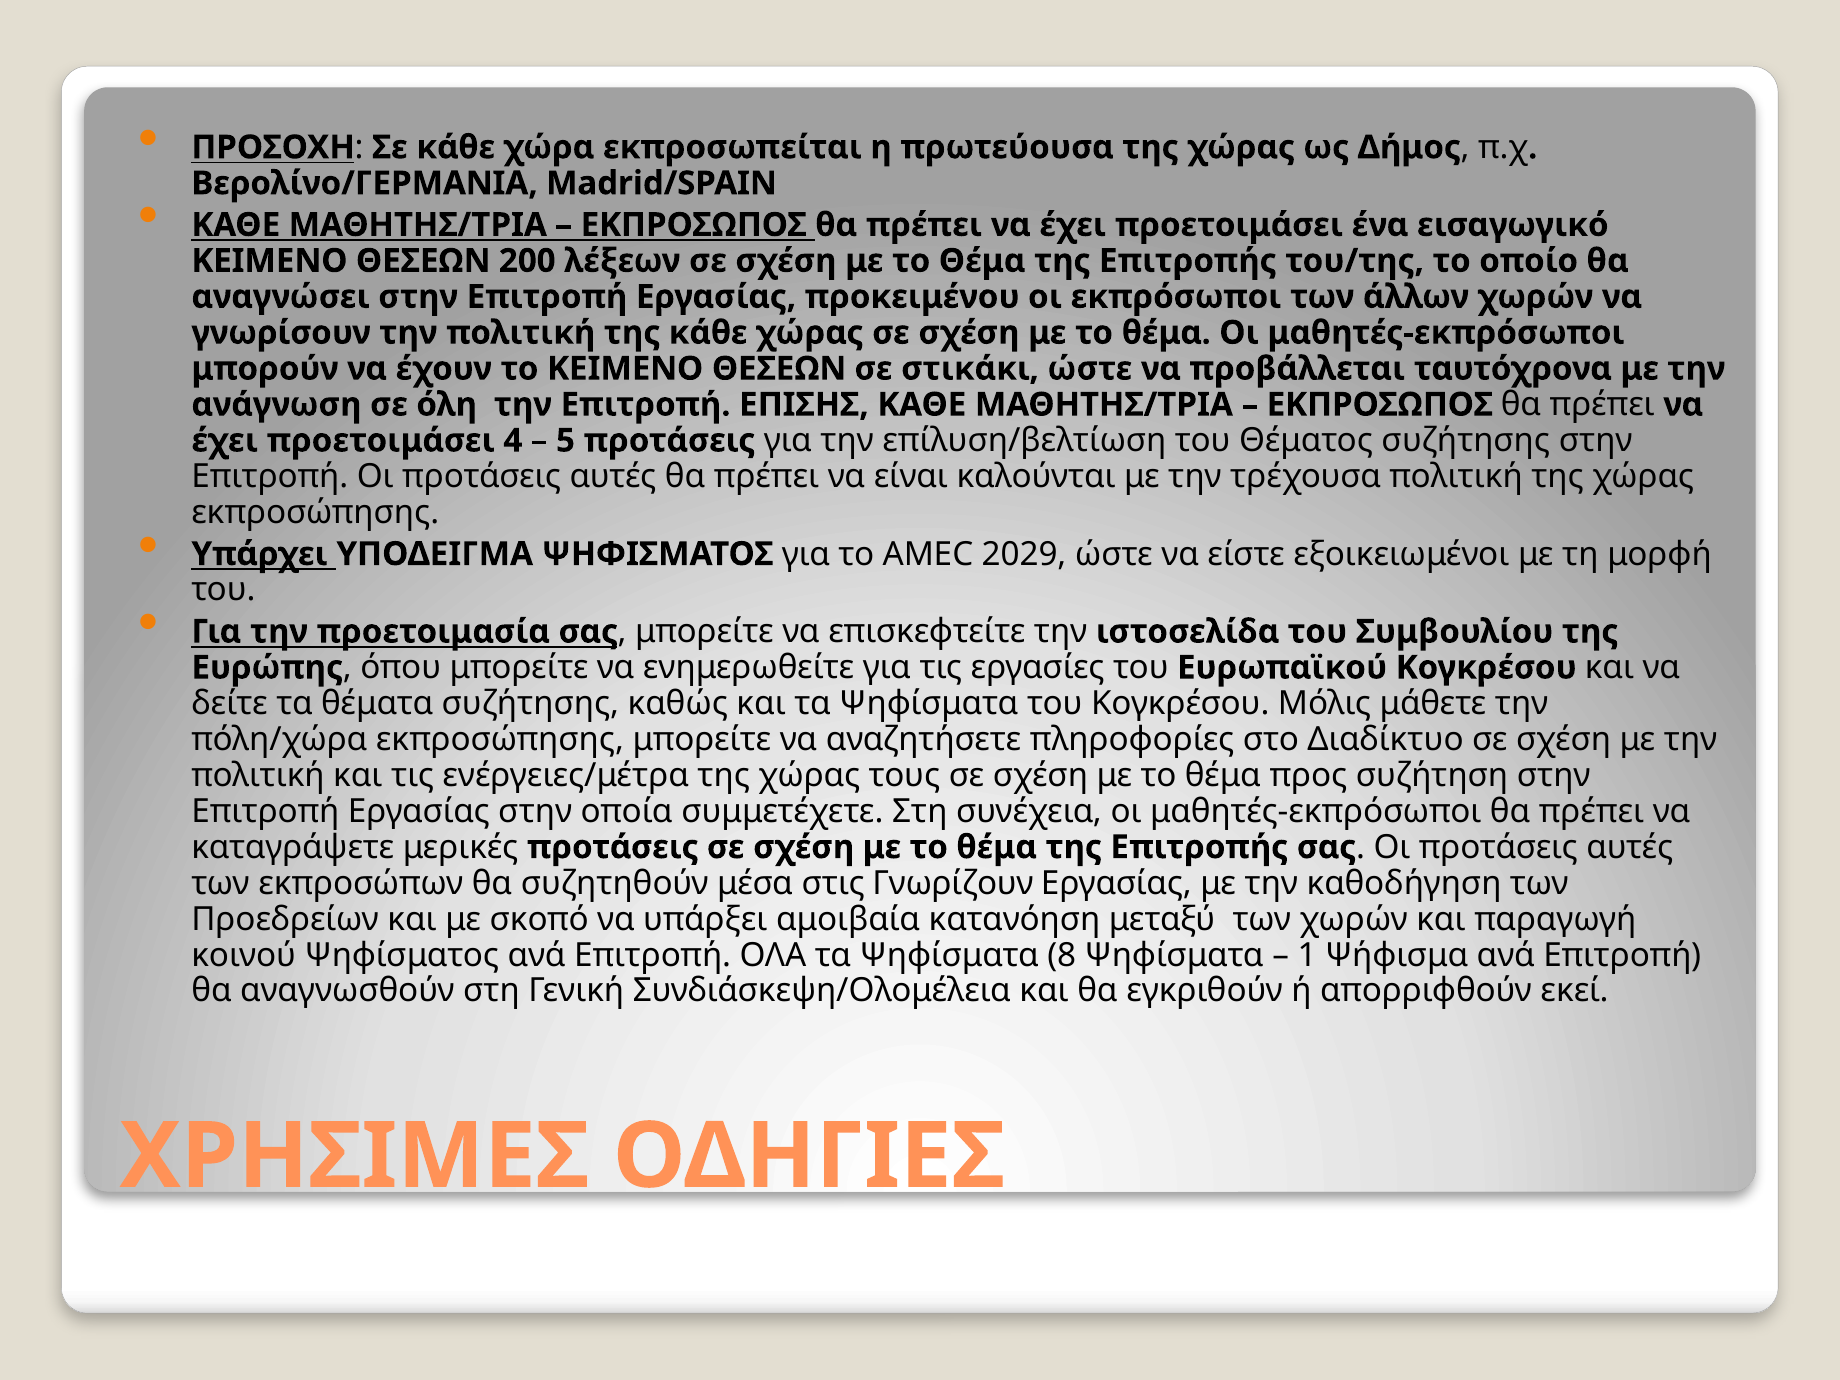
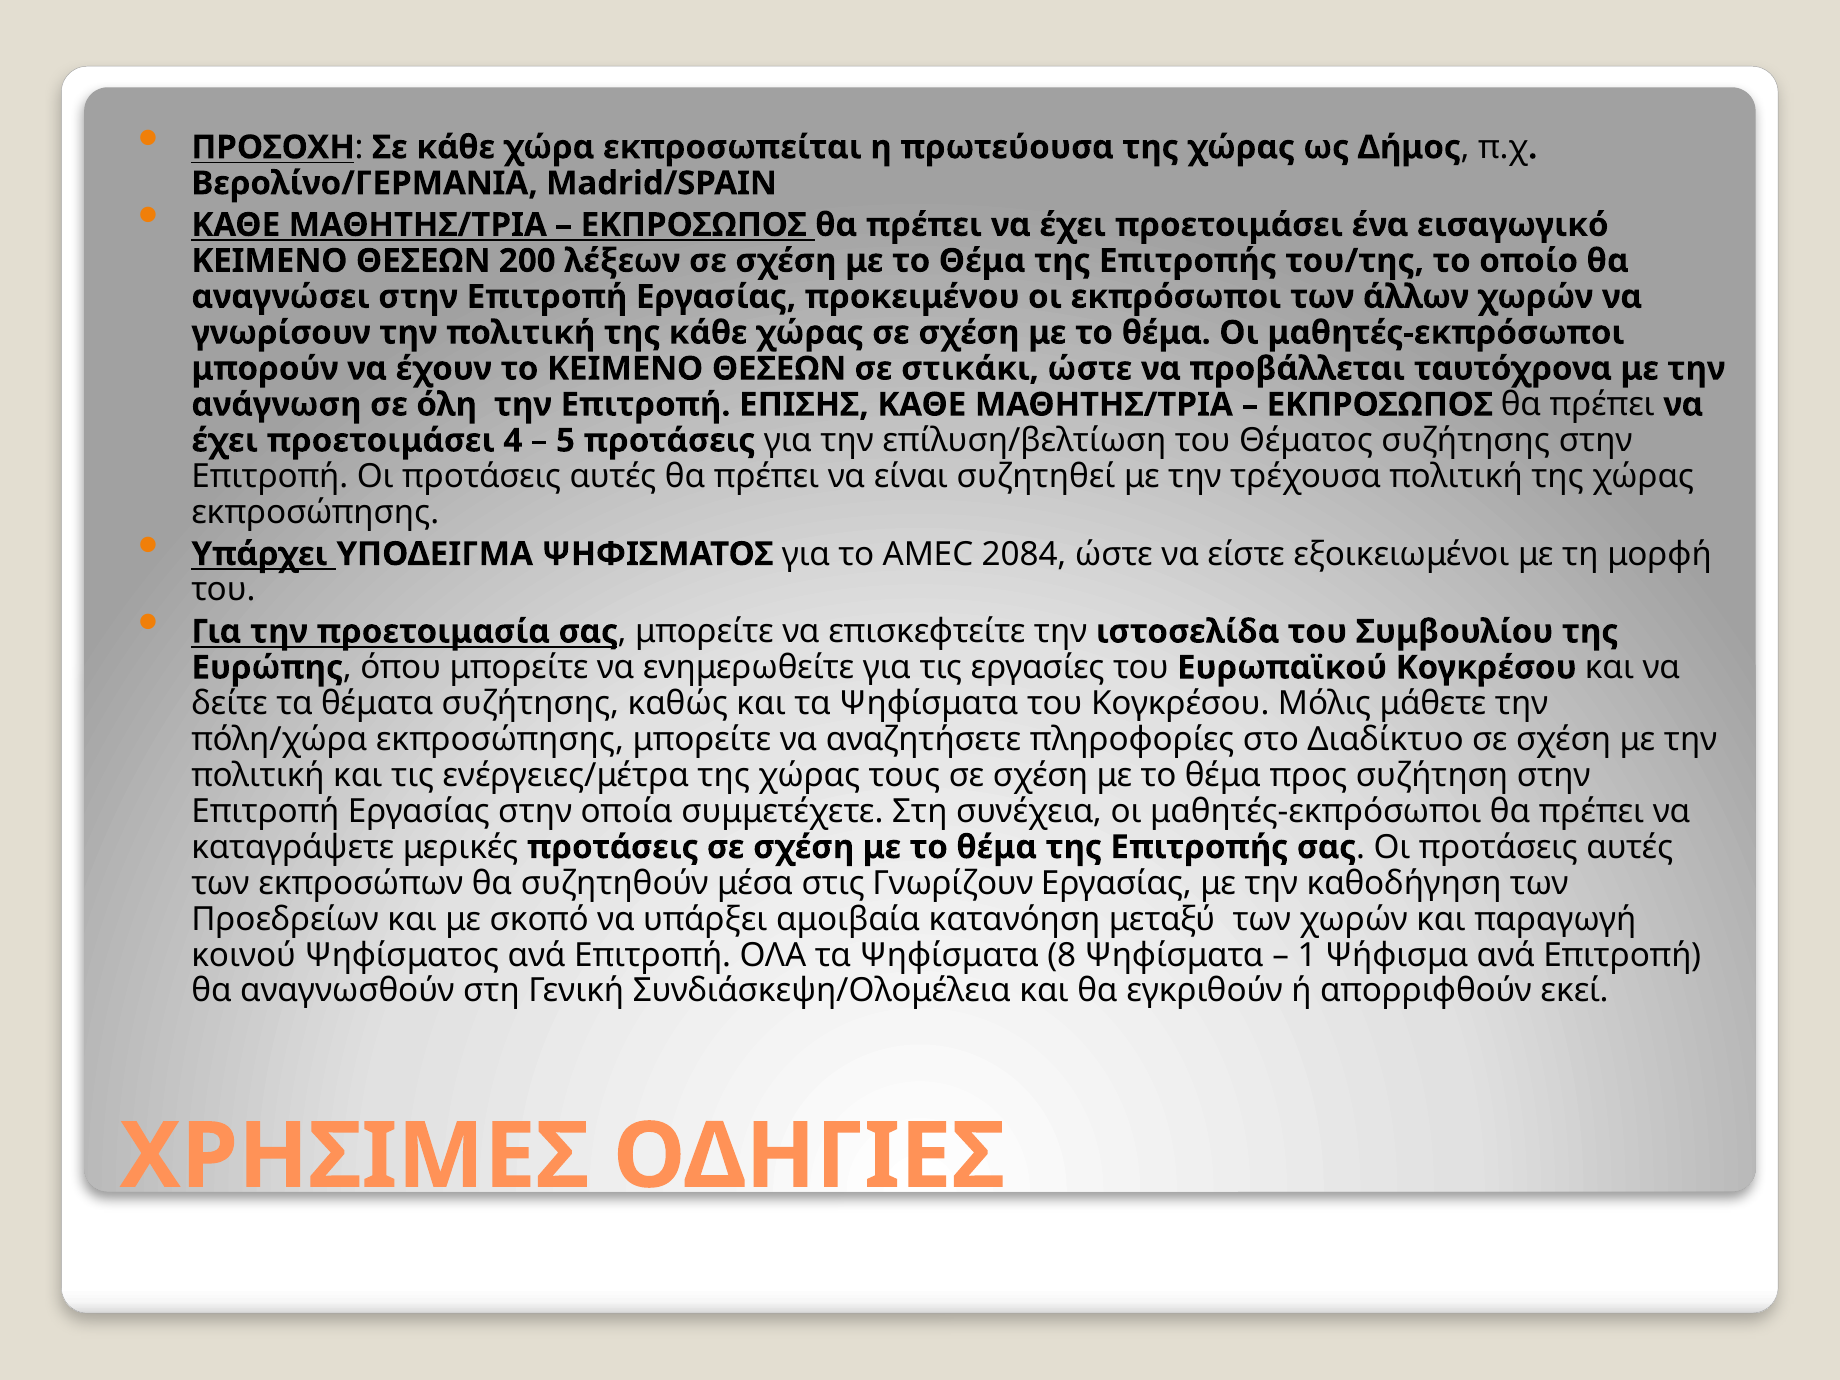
καλούνται: καλούνται -> συζητηθεί
2029: 2029 -> 2084
